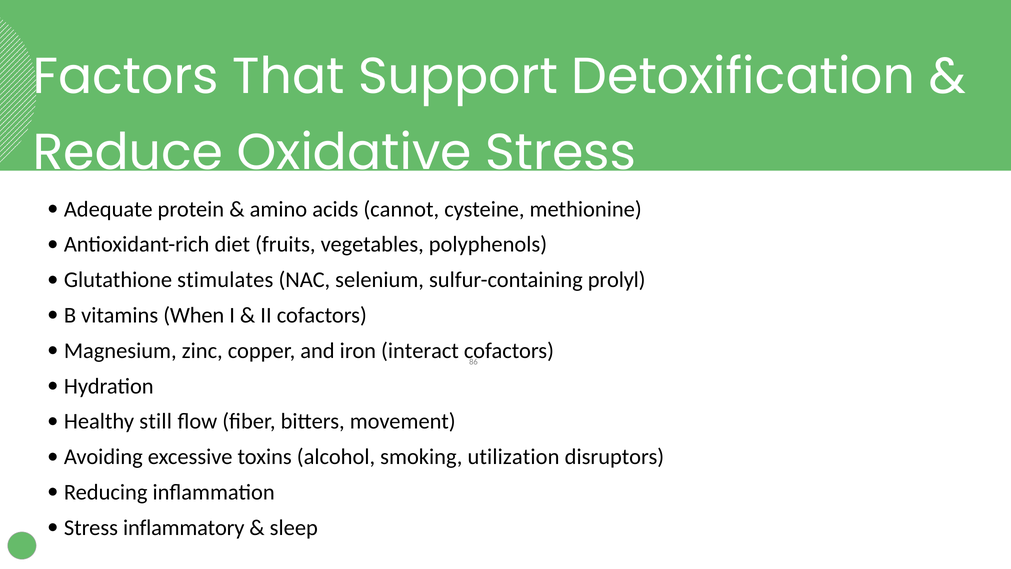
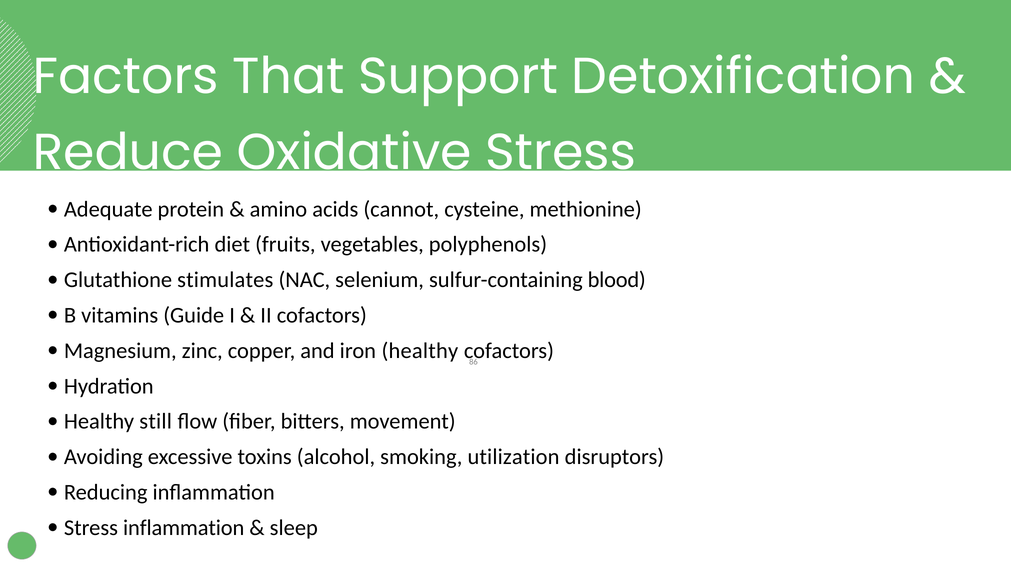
prolyl: prolyl -> blood
When: When -> Guide
iron interact: interact -> healthy
Stress inflammatory: inflammatory -> inflammation
